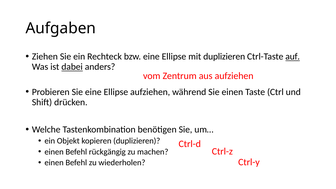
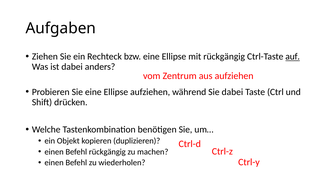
mit duplizieren: duplizieren -> rückgängig
dabei at (72, 67) underline: present -> none
Sie einen: einen -> dabei
